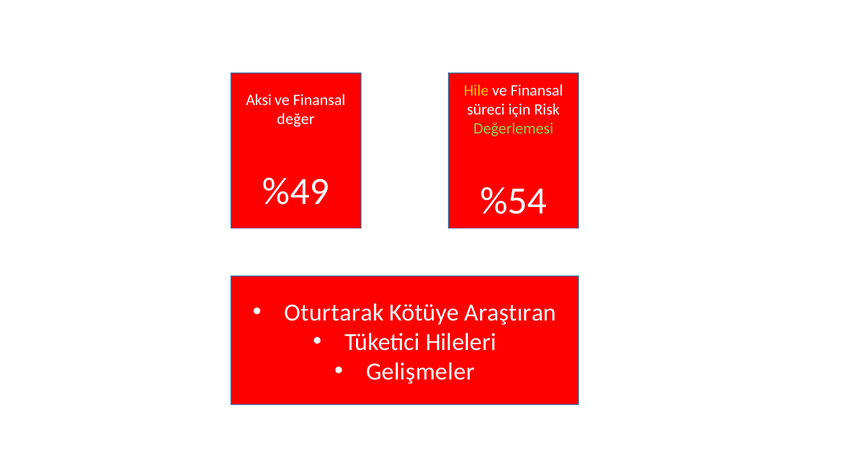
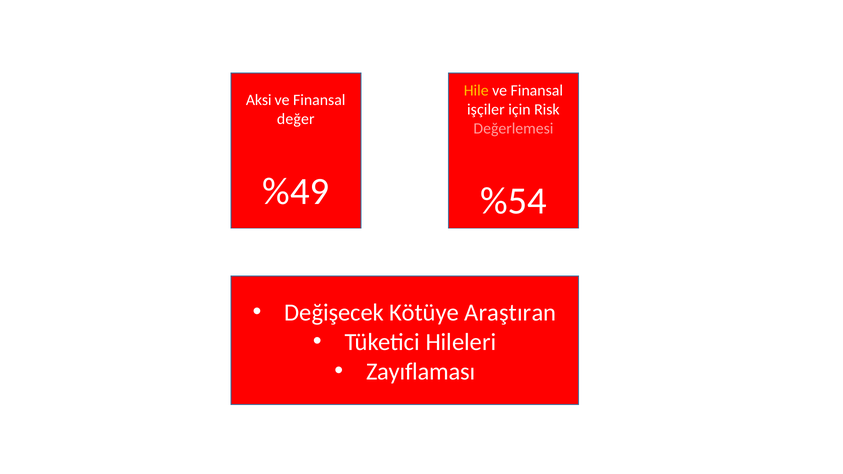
süreci: süreci -> işçiler
Değerlemesi colour: light green -> pink
Oturtarak: Oturtarak -> Değişecek
Gelişmeler: Gelişmeler -> Zayıflaması
